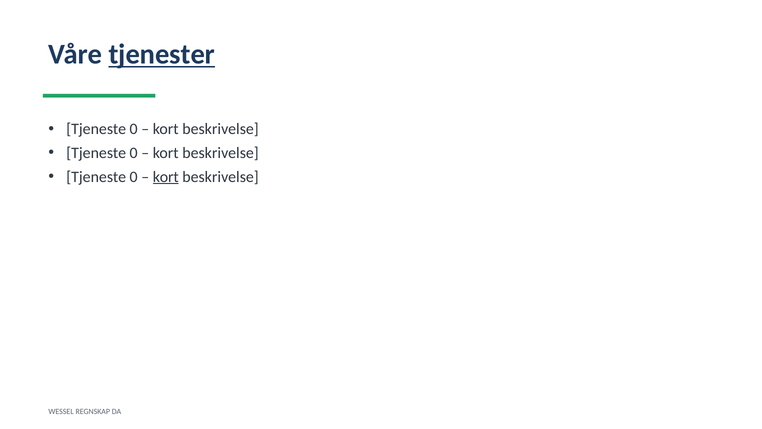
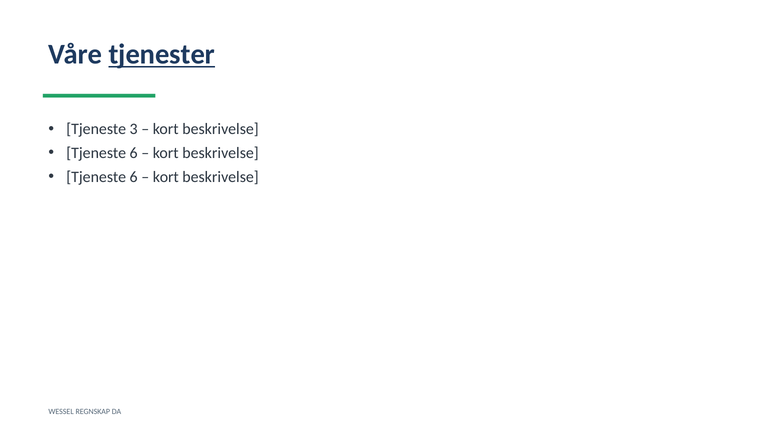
0 at (134, 129): 0 -> 3
0 at (134, 153): 0 -> 6
0 at (134, 177): 0 -> 6
kort at (166, 177) underline: present -> none
